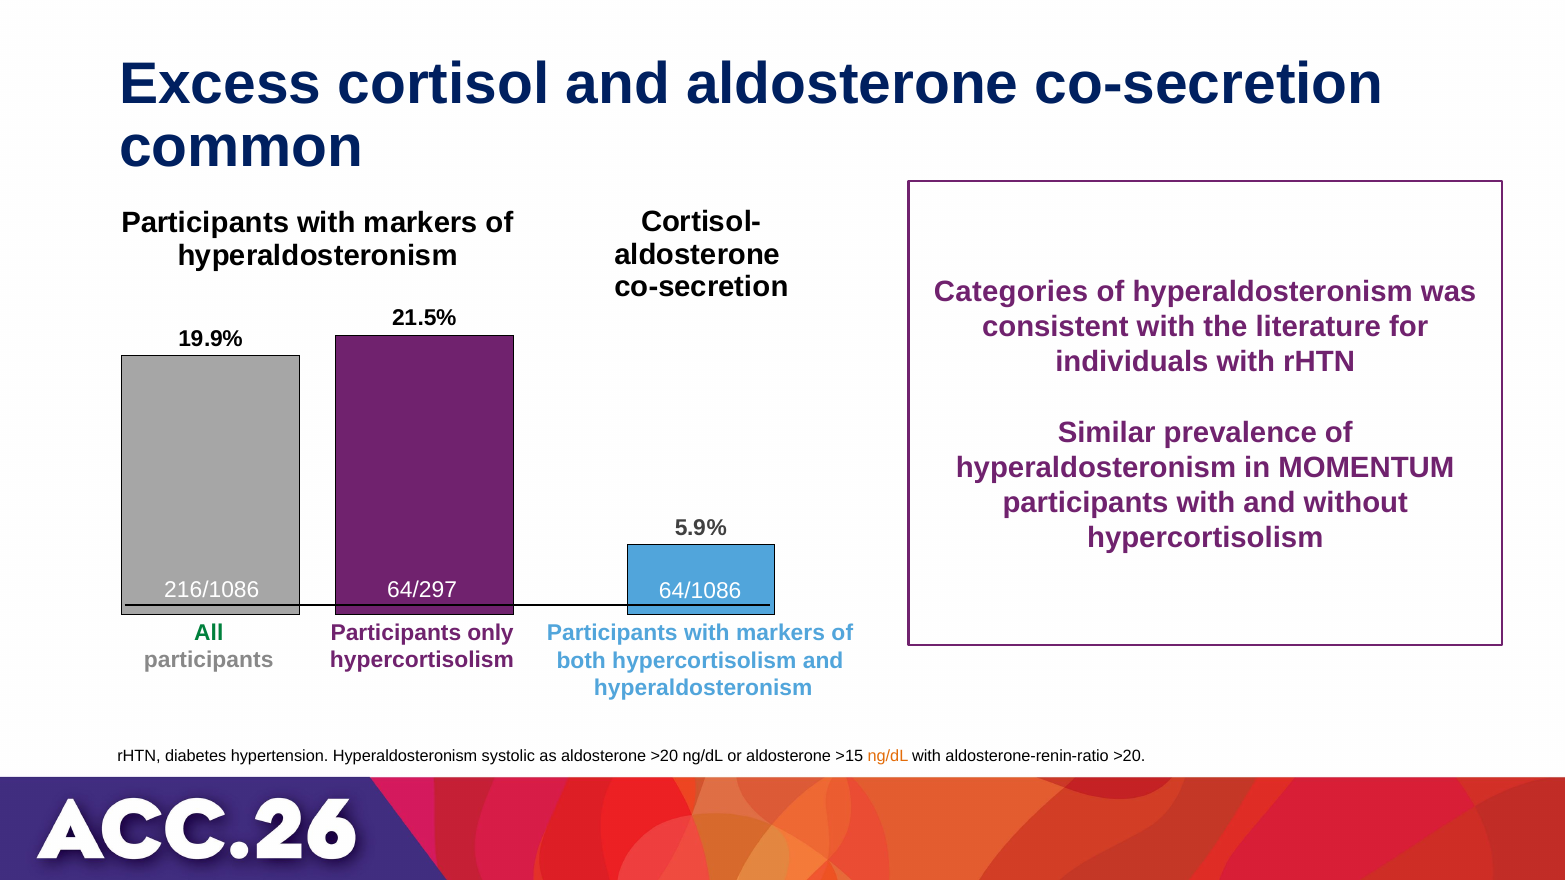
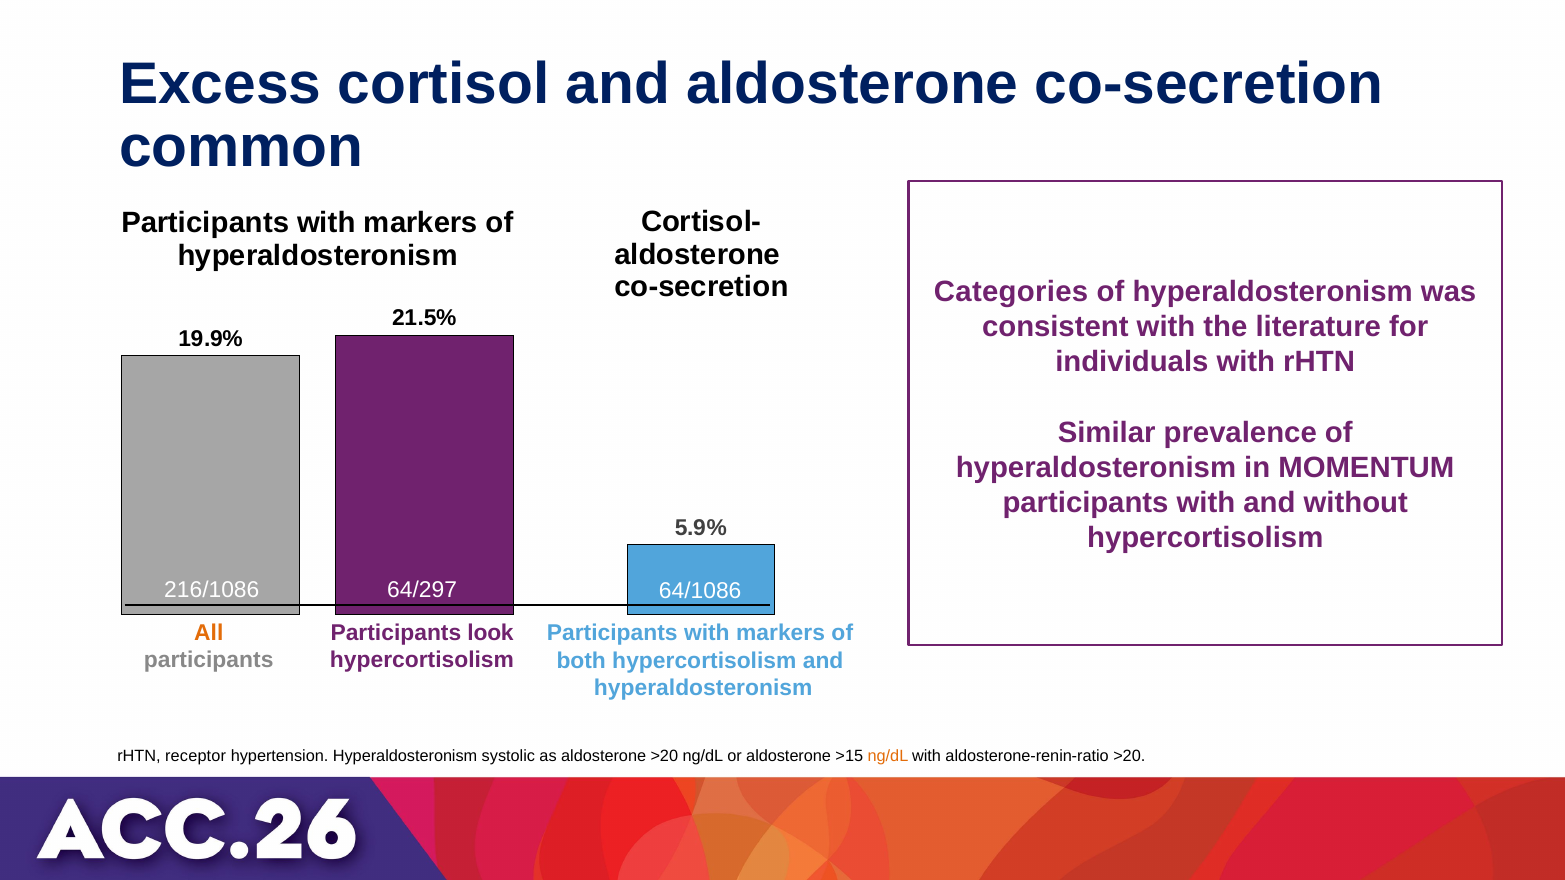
All colour: green -> orange
only: only -> look
diabetes: diabetes -> receptor
